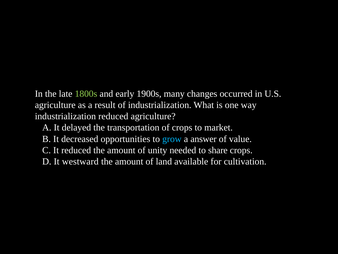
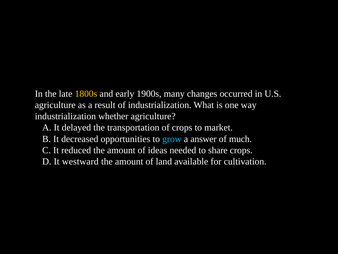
1800s colour: light green -> yellow
industrialization reduced: reduced -> whether
value: value -> much
unity: unity -> ideas
